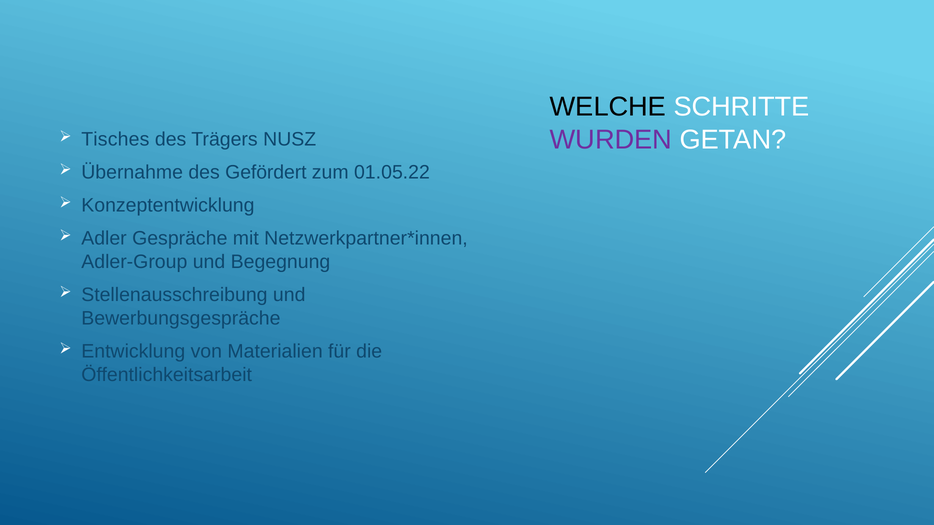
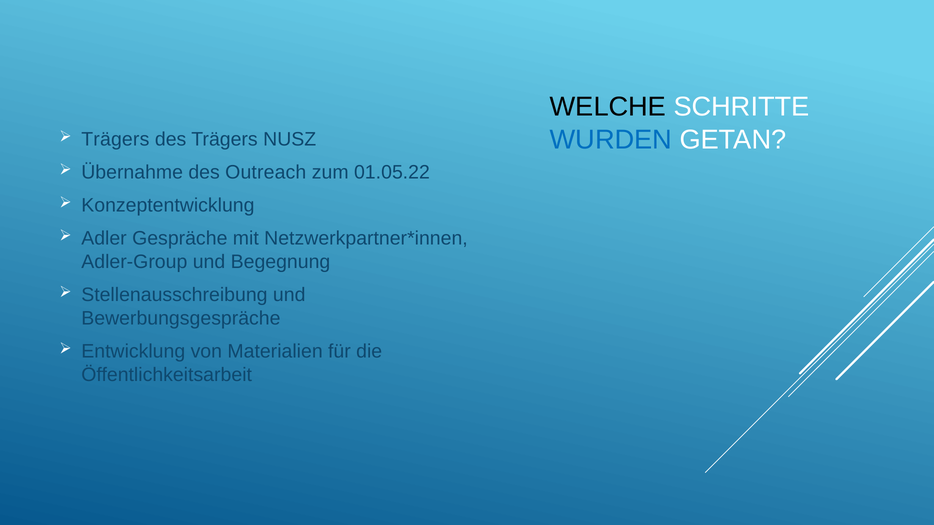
WURDEN colour: purple -> blue
Tisches at (115, 139): Tisches -> Trägers
Gefördert: Gefördert -> Outreach
